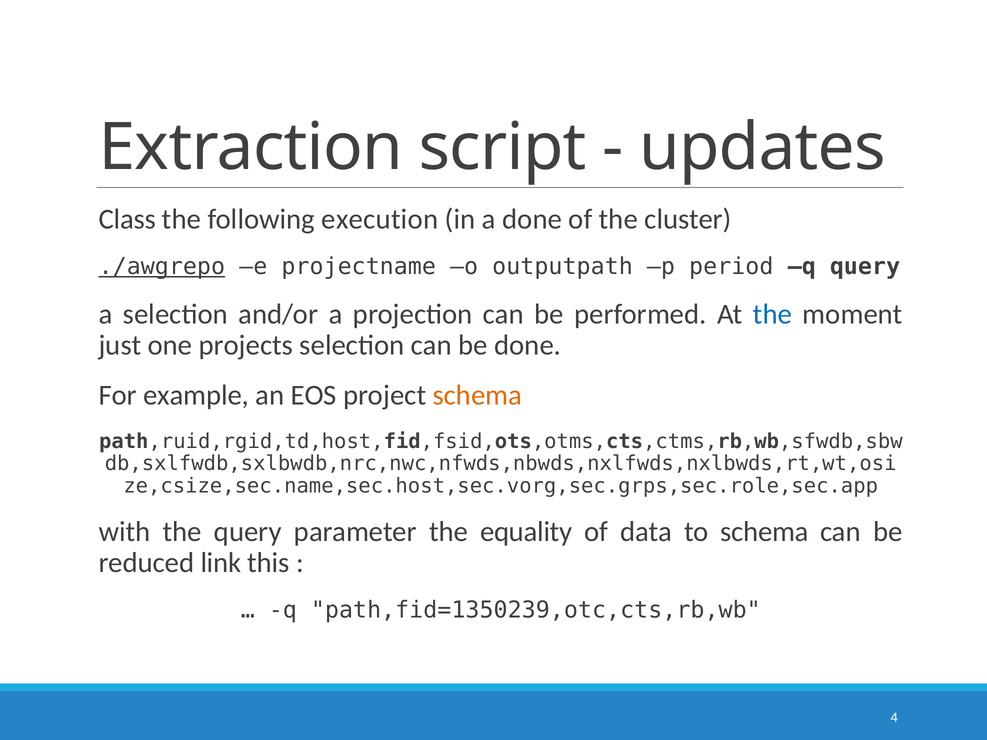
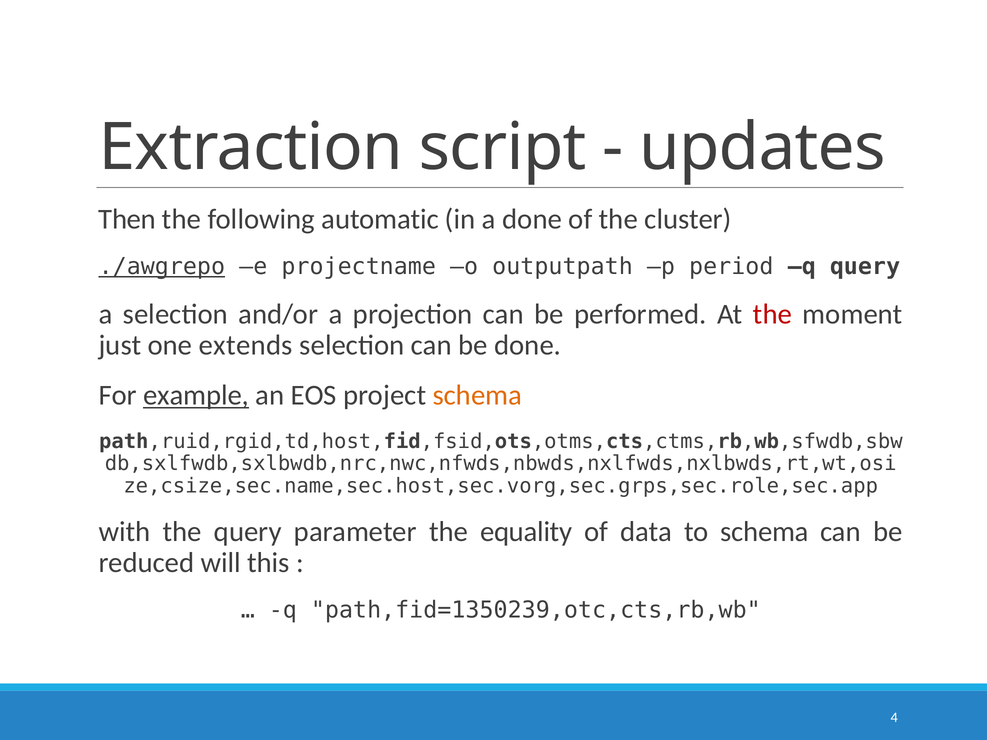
Class: Class -> Then
execution: execution -> automatic
the at (773, 314) colour: blue -> red
projects: projects -> extends
example underline: none -> present
link: link -> will
